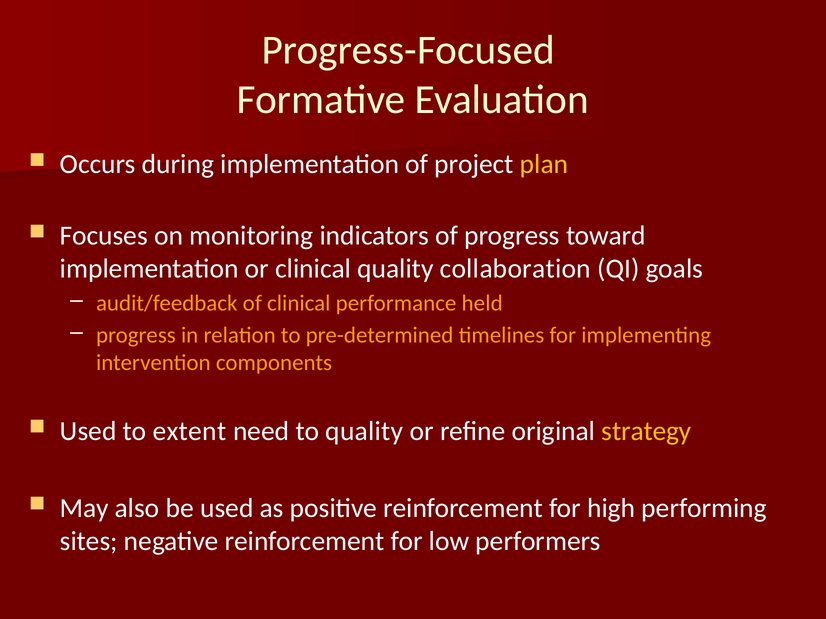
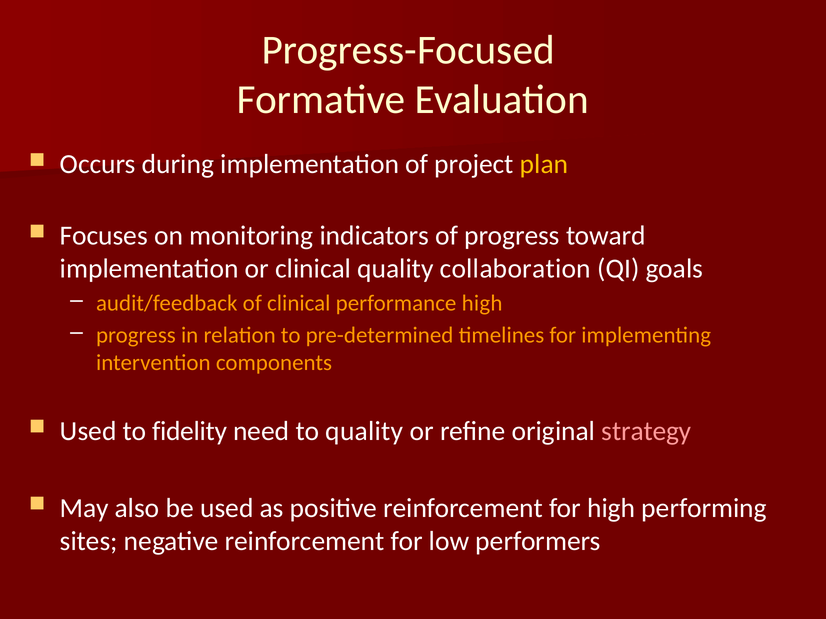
performance held: held -> high
extent: extent -> fidelity
strategy colour: yellow -> pink
